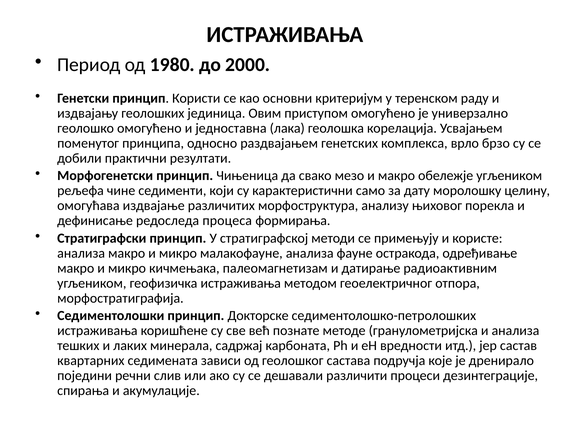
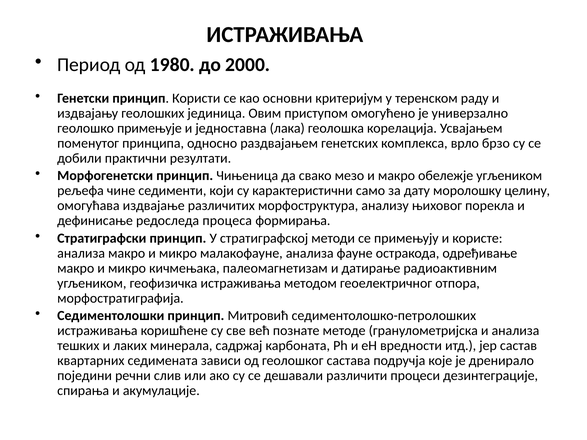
геолошко омогућено: омогућено -> примењује
Докторске: Докторске -> Митровић
